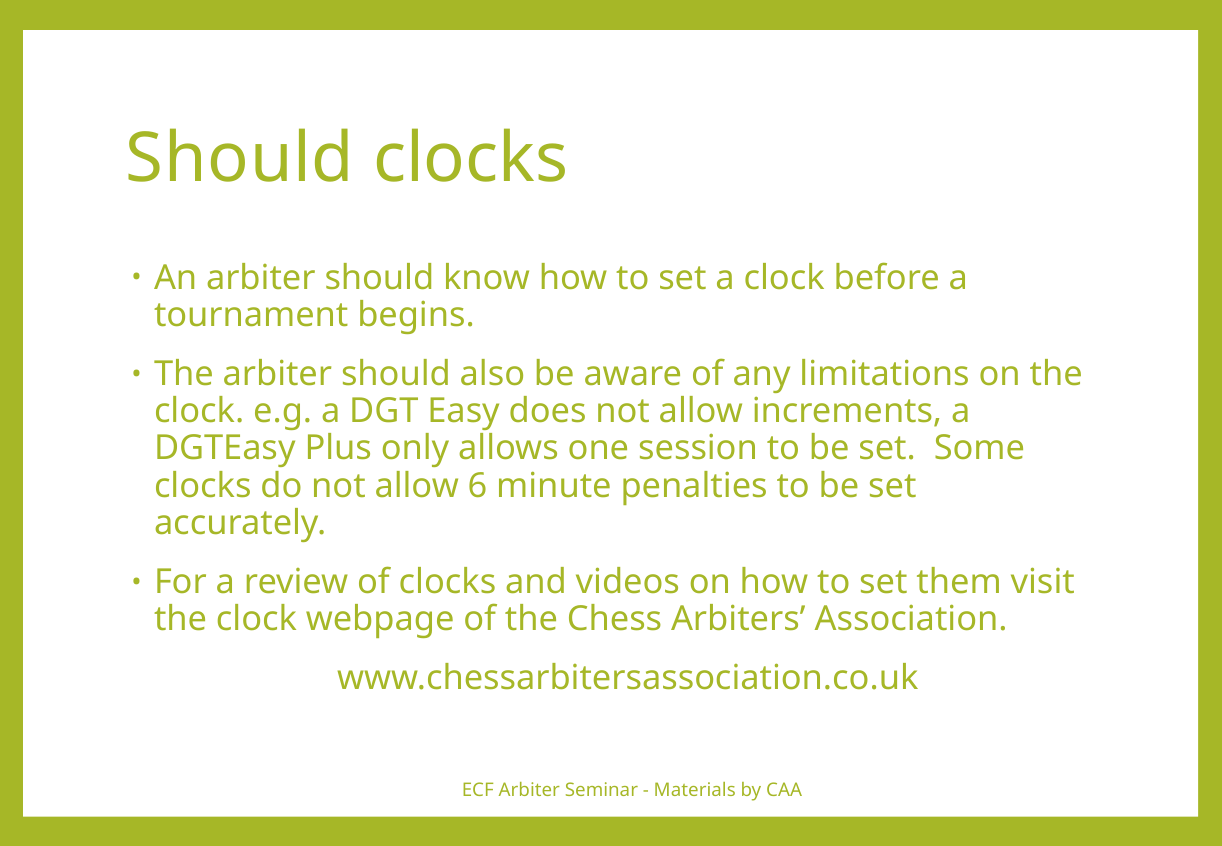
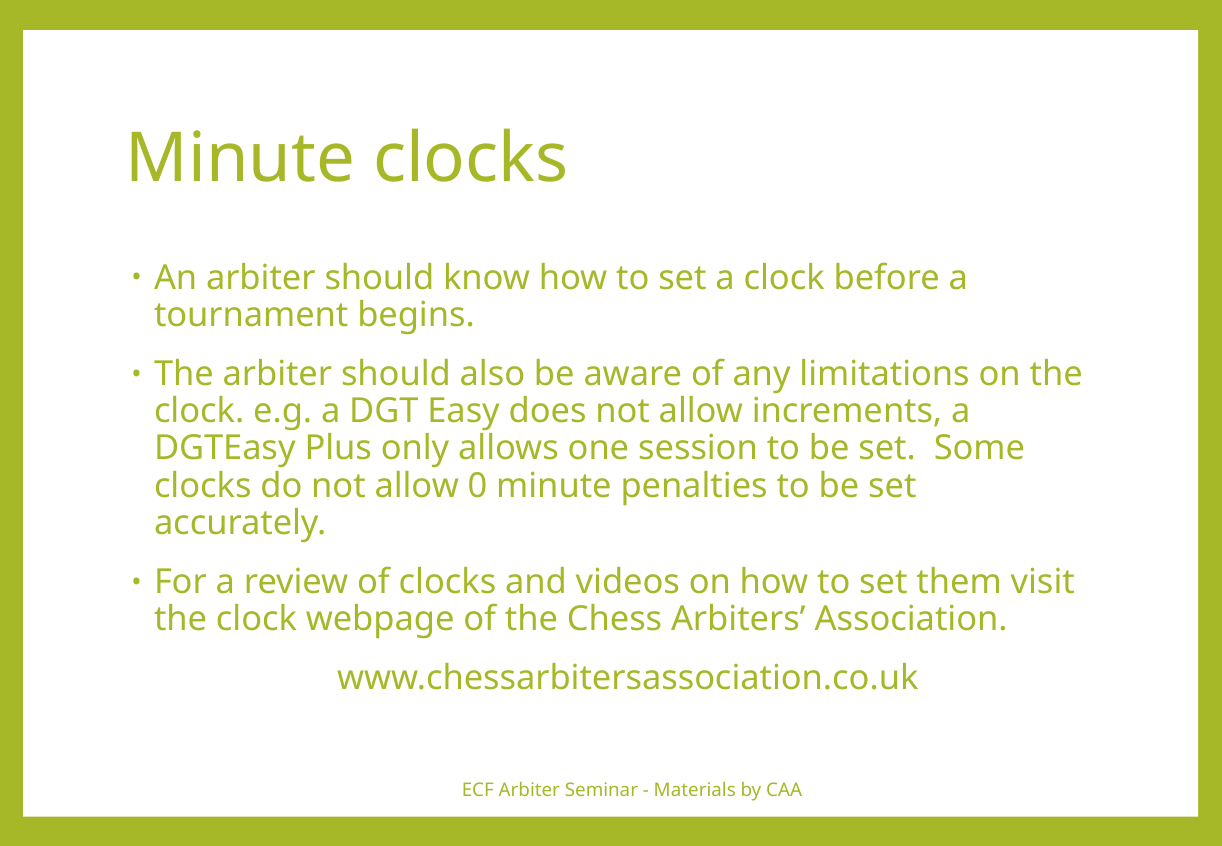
Should at (240, 158): Should -> Minute
6: 6 -> 0
